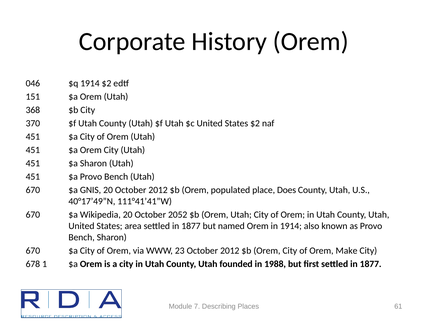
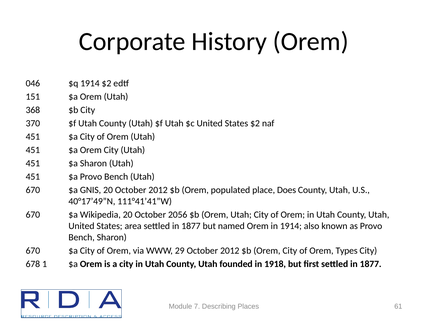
2052: 2052 -> 2056
23: 23 -> 29
Make: Make -> Types
1988: 1988 -> 1918
